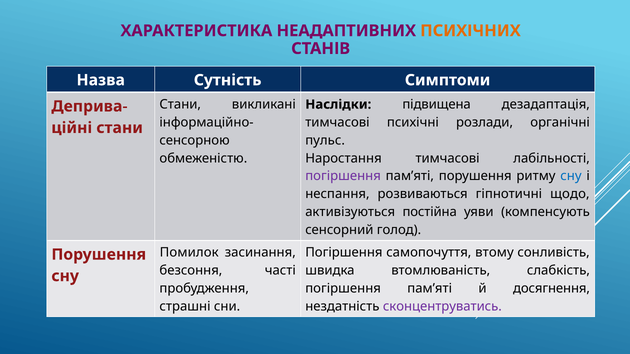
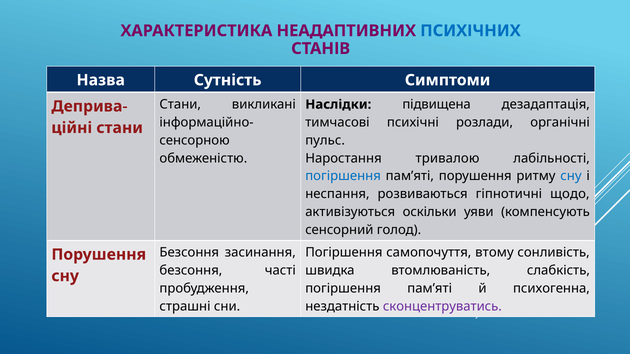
ПСИХІЧНИХ colour: orange -> blue
Наростання тимчасові: тимчасові -> тривалою
погіршення at (343, 176) colour: purple -> blue
постійна: постійна -> оскільки
Помилок at (189, 253): Помилок -> Безсоння
досягнення: досягнення -> психогенна
